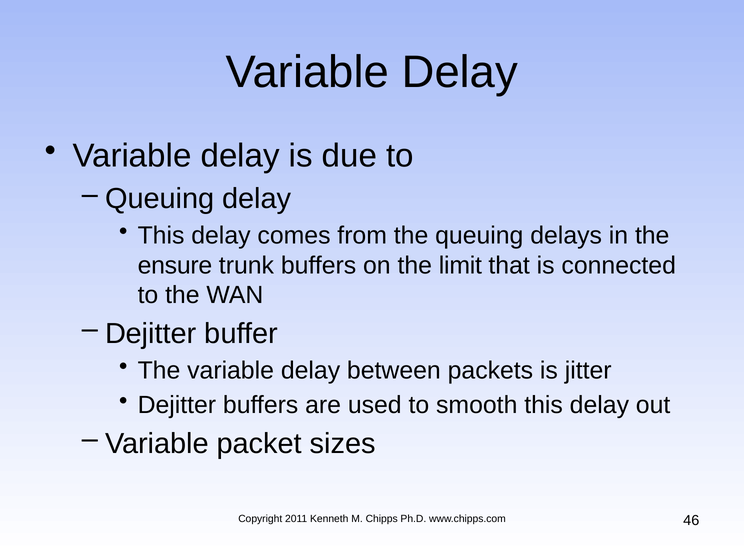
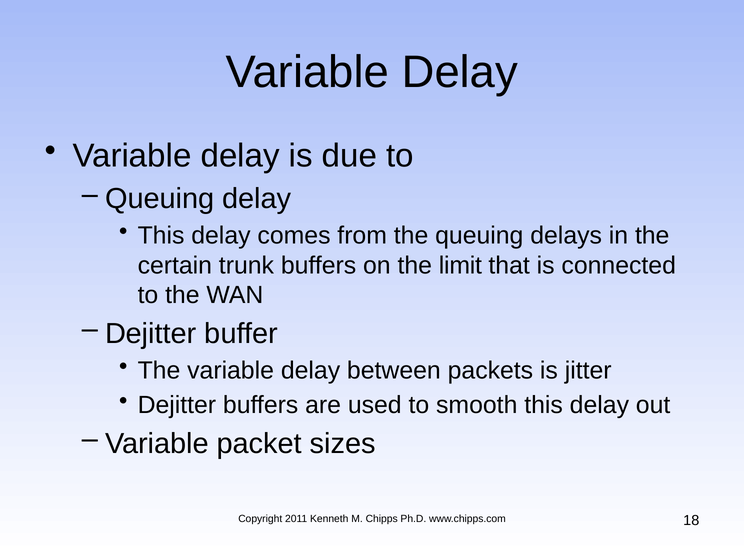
ensure: ensure -> certain
46: 46 -> 18
